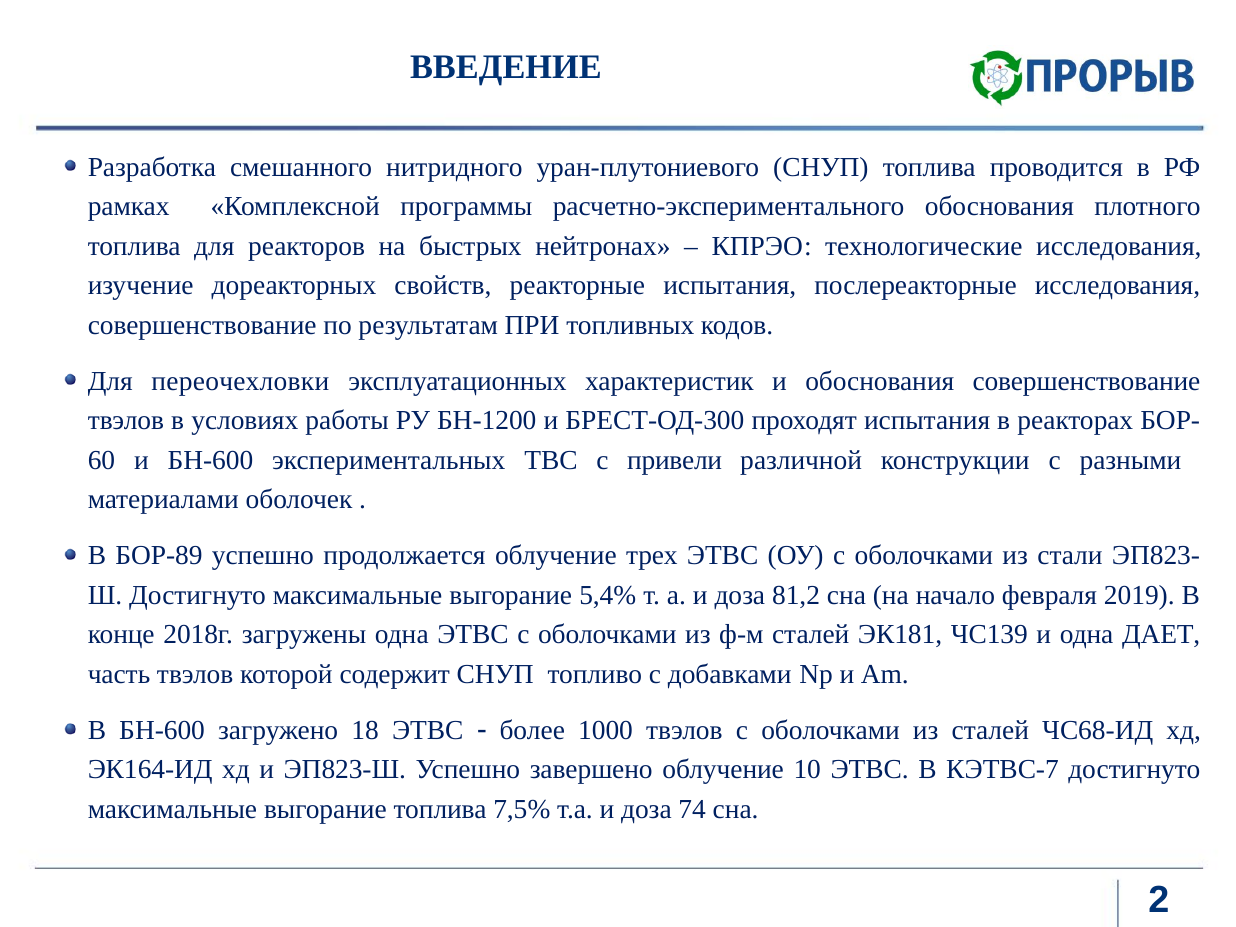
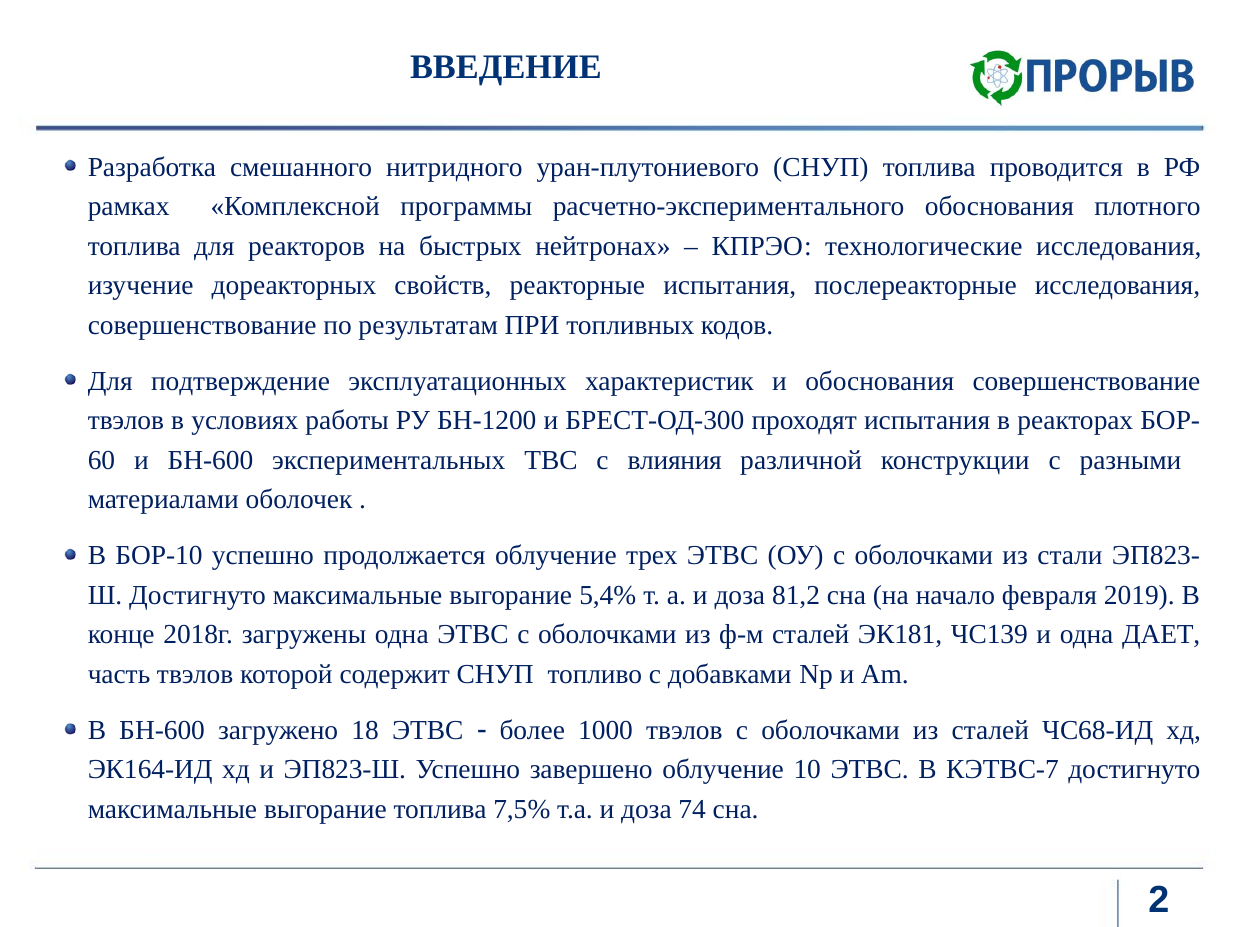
переочехловки: переочехловки -> подтверждение
привели: привели -> влияния
БОР-89: БОР-89 -> БОР-10
